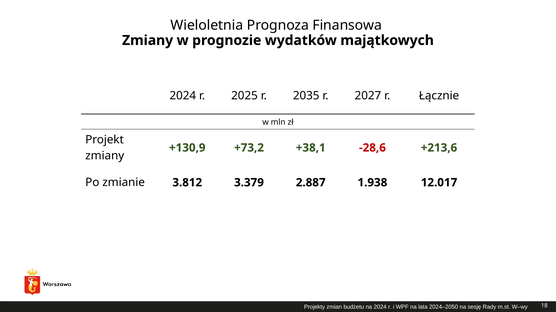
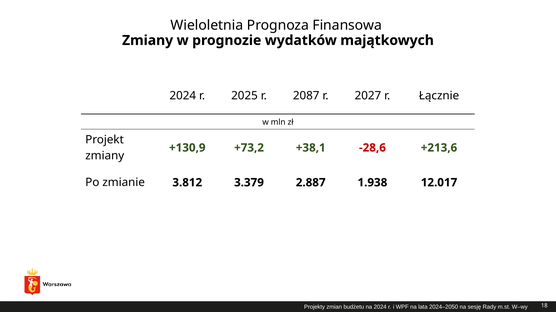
2035: 2035 -> 2087
